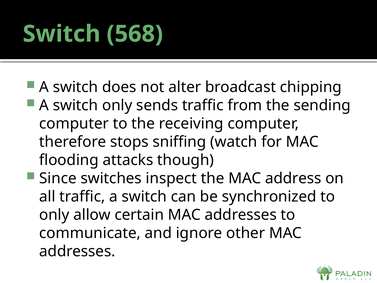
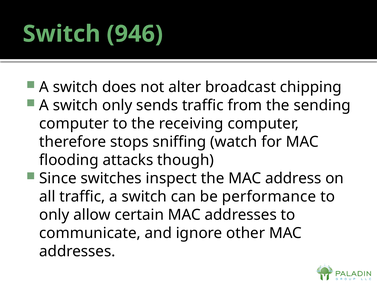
568: 568 -> 946
synchronized: synchronized -> performance
